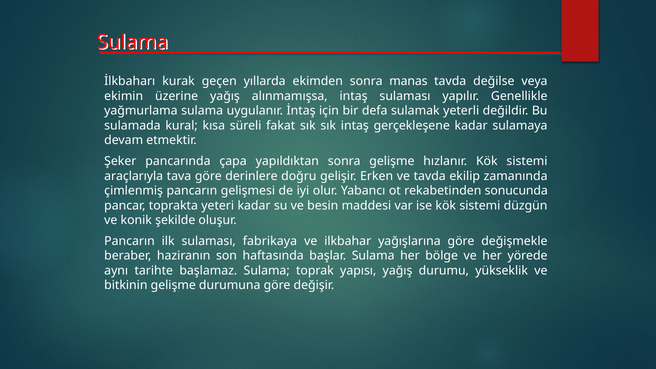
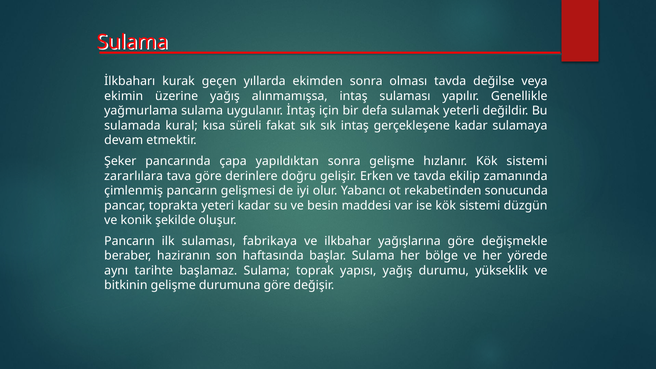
manas: manas -> olması
araçlarıyla: araçlarıyla -> zararlılara
